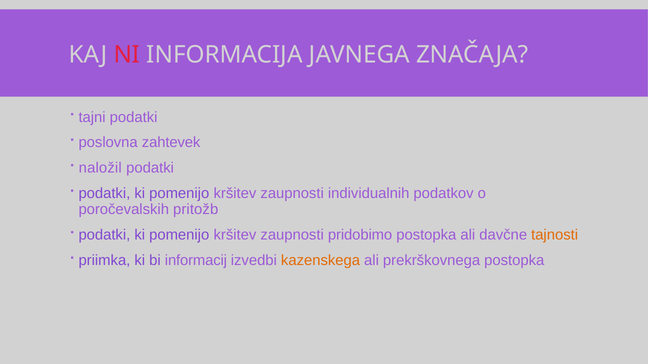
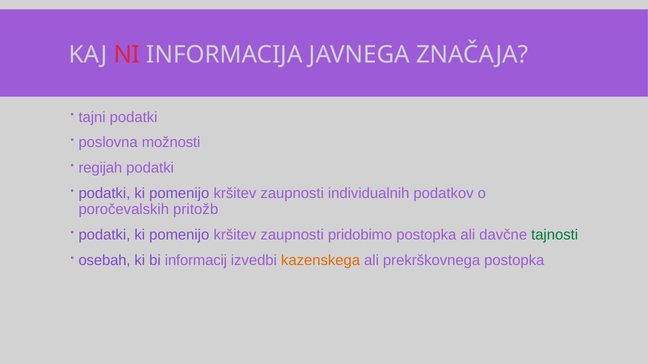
zahtevek: zahtevek -> možnosti
naložil: naložil -> regijah
tajnosti colour: orange -> green
priimka: priimka -> osebah
